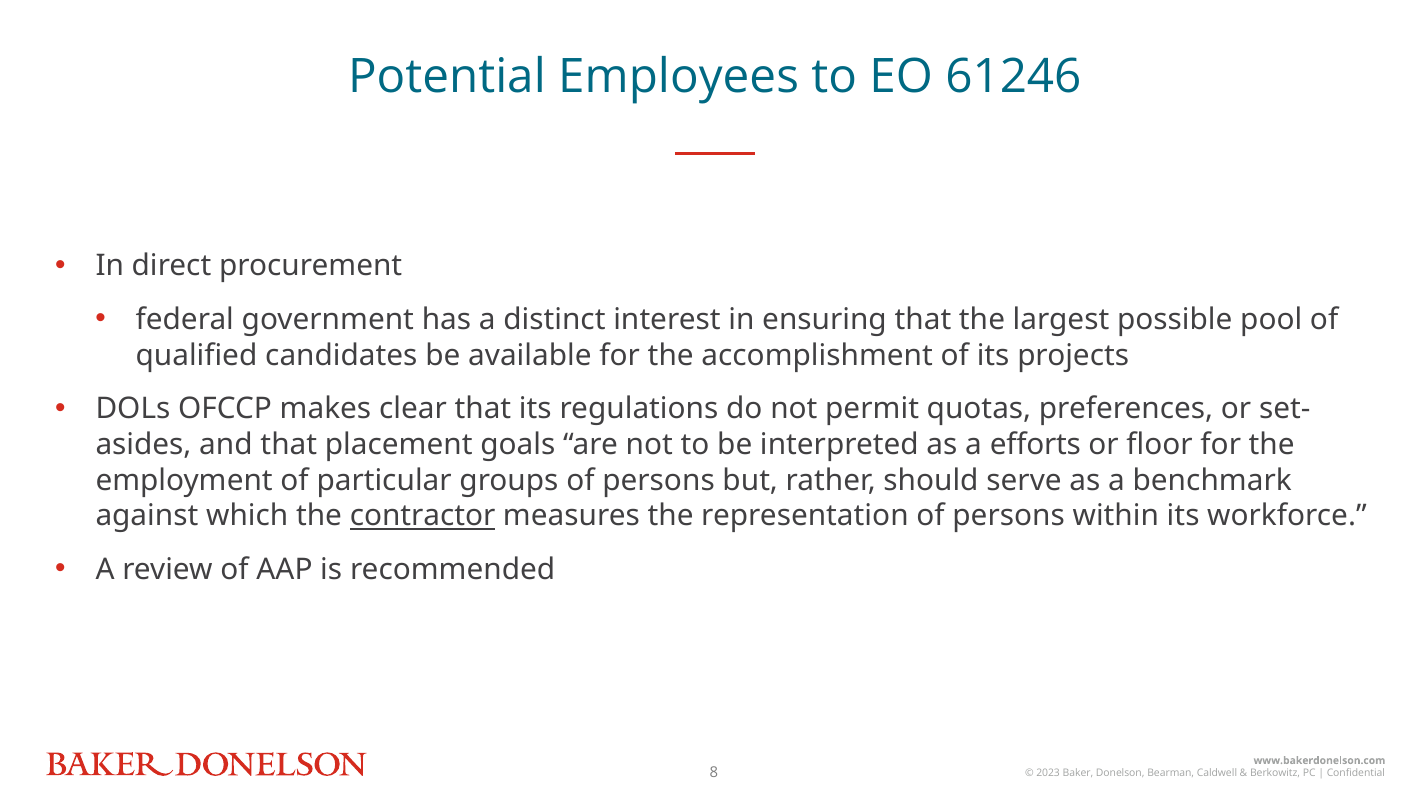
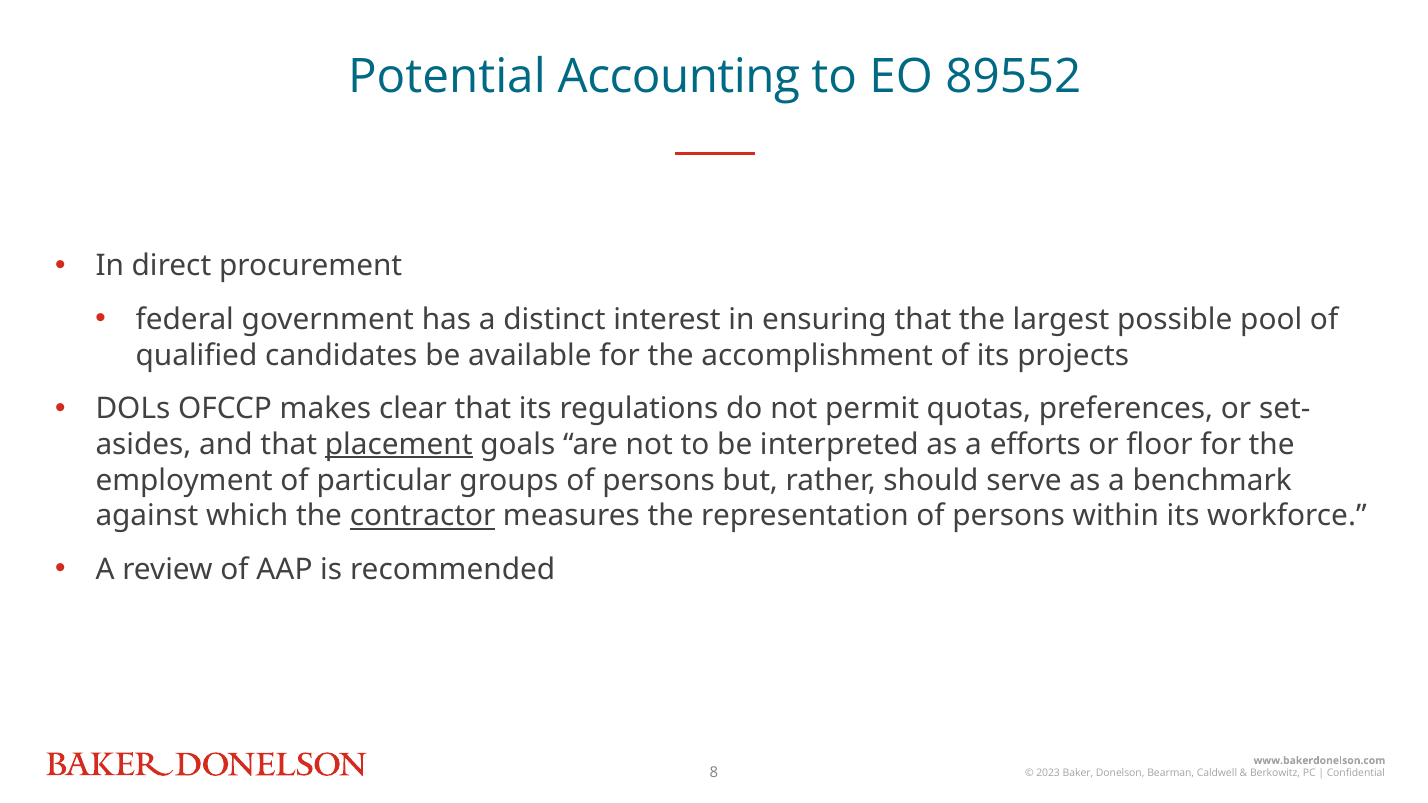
Employees: Employees -> Accounting
61246: 61246 -> 89552
placement underline: none -> present
